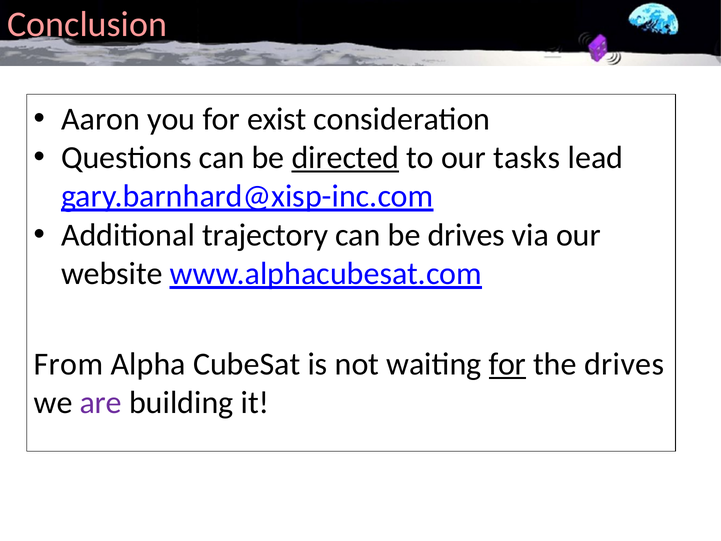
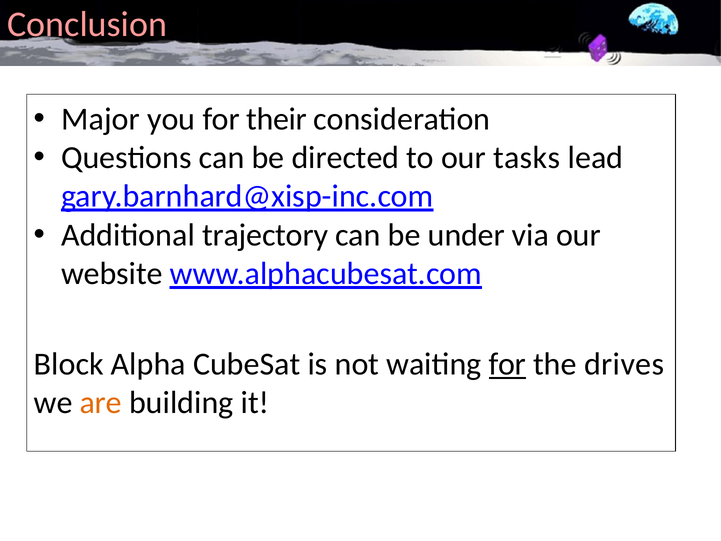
Aaron: Aaron -> Major
exist: exist -> their
directed underline: present -> none
be drives: drives -> under
From: From -> Block
are colour: purple -> orange
